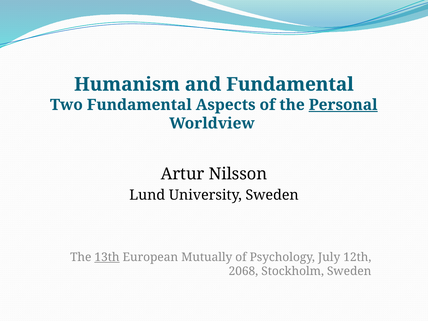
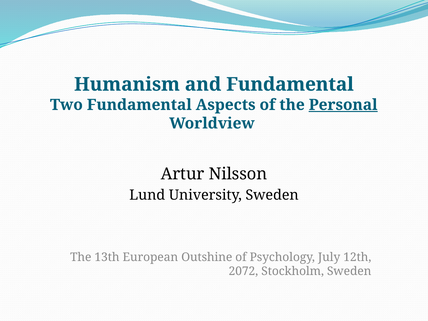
13th underline: present -> none
Mutually: Mutually -> Outshine
2068: 2068 -> 2072
